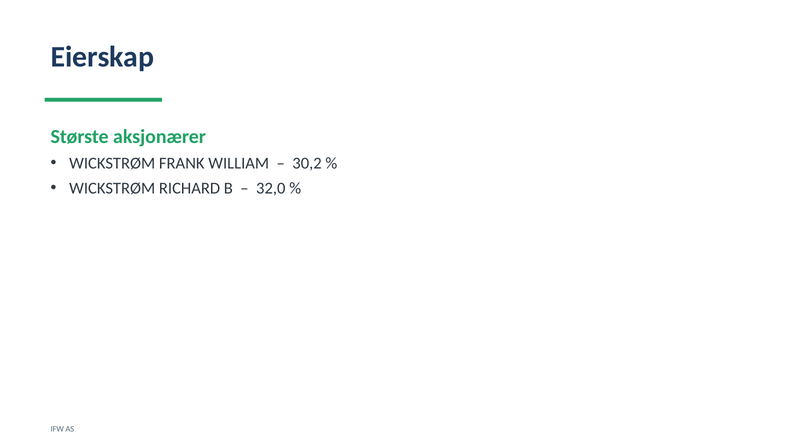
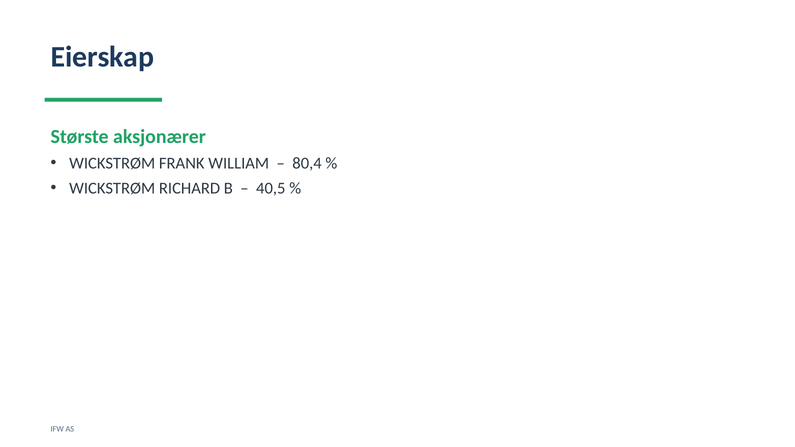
30,2: 30,2 -> 80,4
32,0: 32,0 -> 40,5
